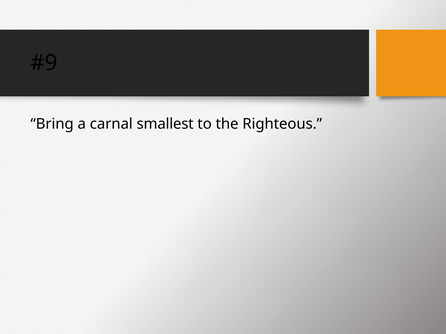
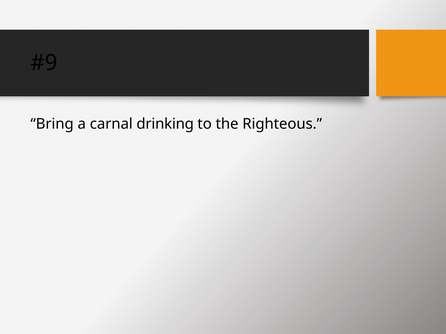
smallest: smallest -> drinking
